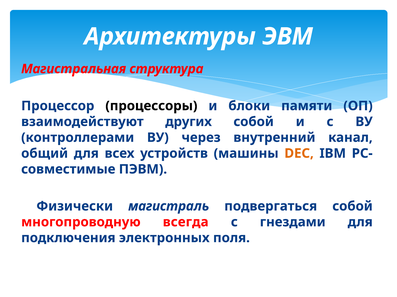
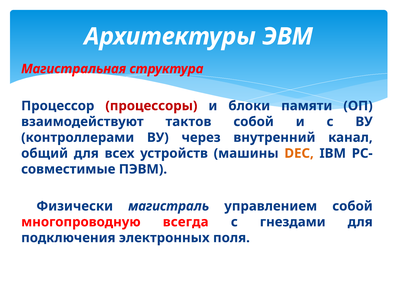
процессоры colour: black -> red
других: других -> тактов
подвергаться: подвергаться -> управлением
